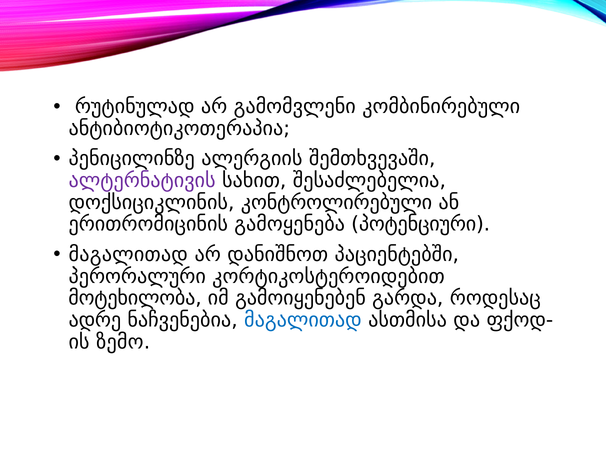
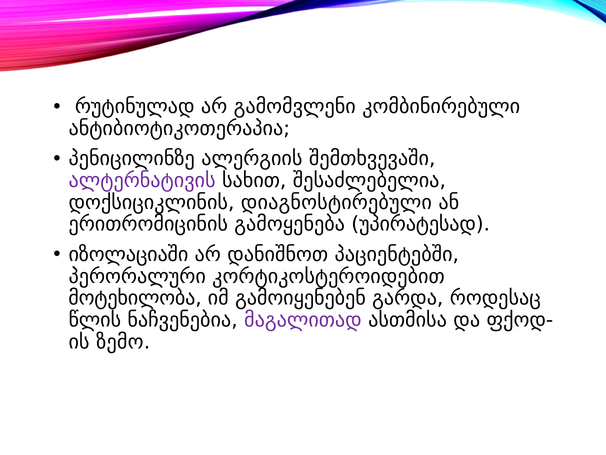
კონტროლირებული: კონტროლირებული -> დიაგნოსტირებული
პოტენციური: პოტენციური -> უპირატესად
მაგალითად at (128, 254): მაგალითად -> იზოლაციაში
ადრე: ადრე -> წლის
მაგალითად at (303, 320) colour: blue -> purple
